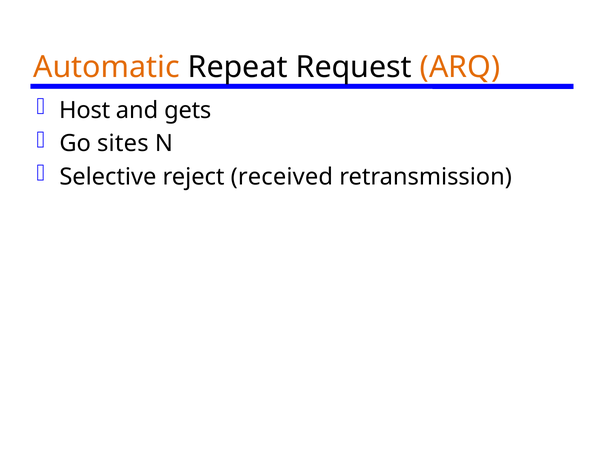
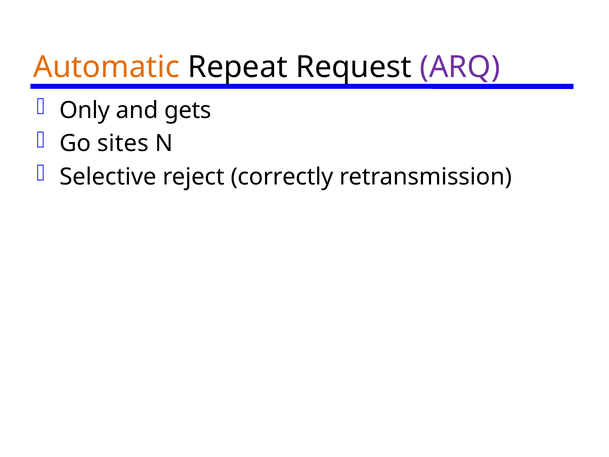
ARQ colour: orange -> purple
Host: Host -> Only
received: received -> correctly
